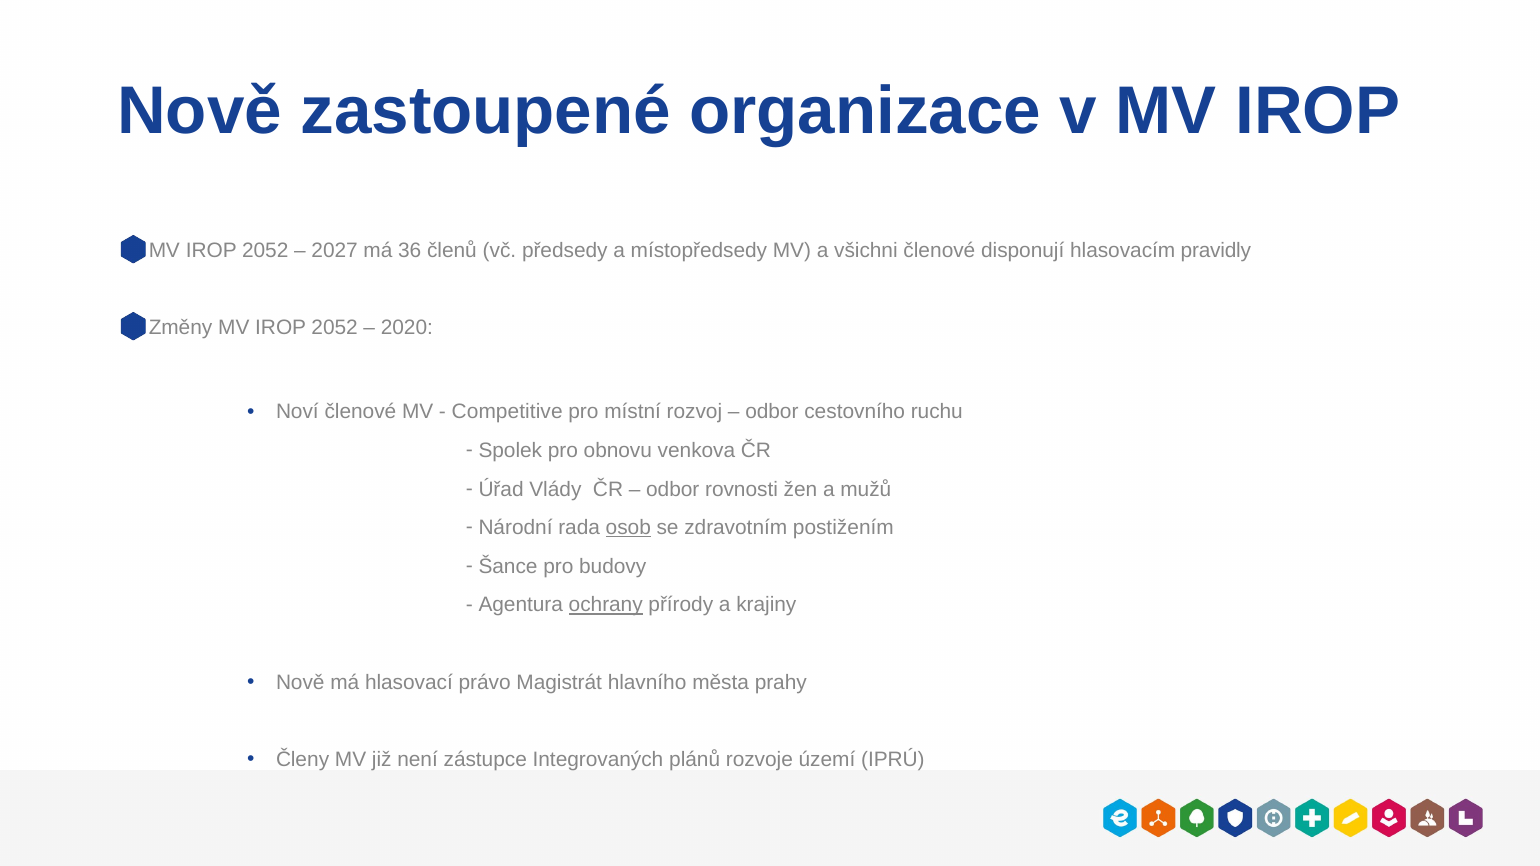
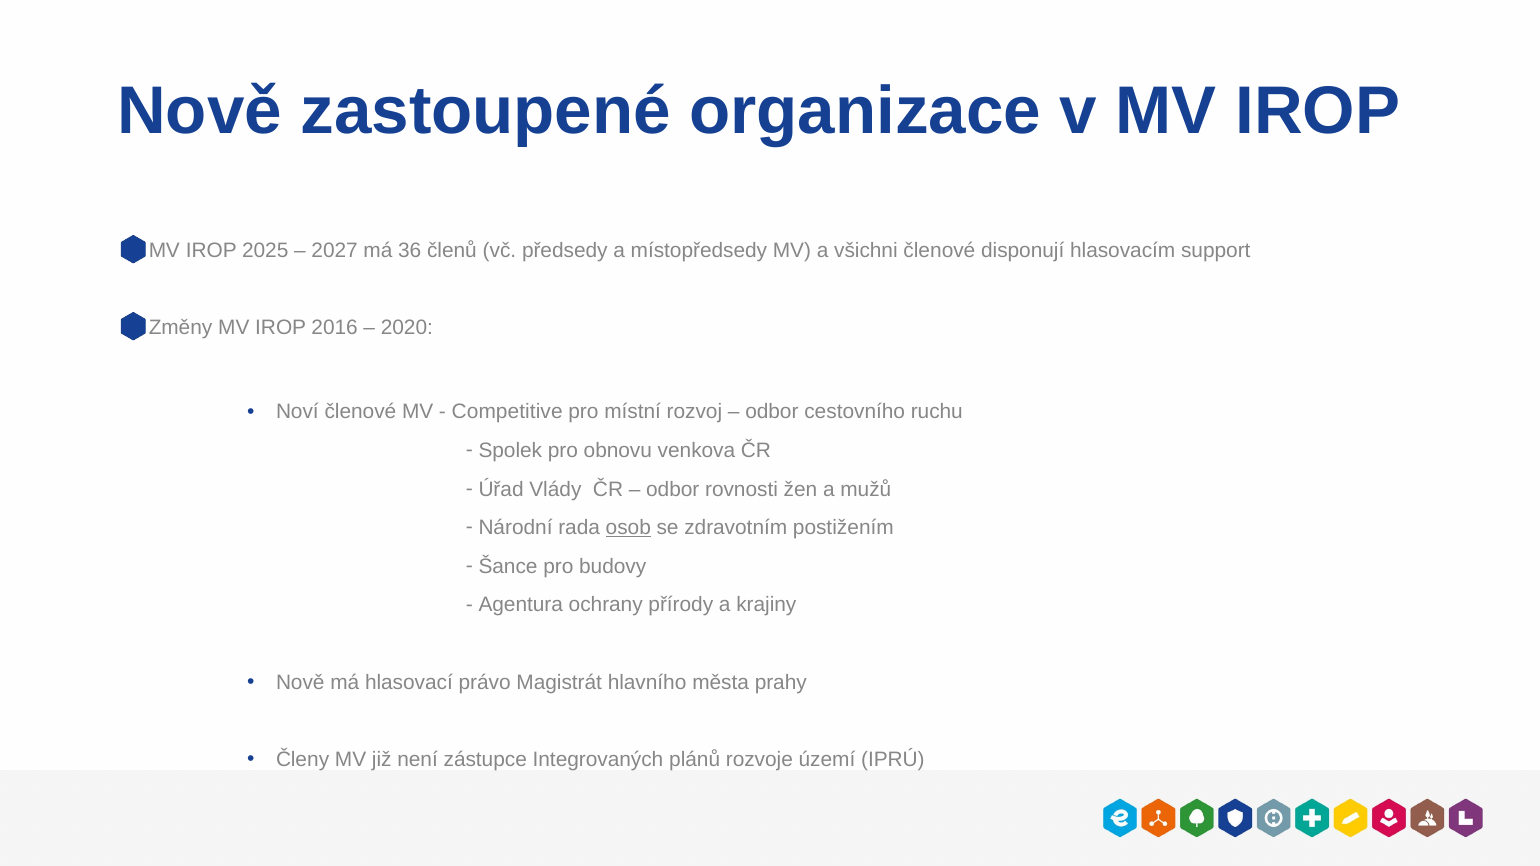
2052 at (265, 250): 2052 -> 2025
pravidly: pravidly -> support
Změny MV IROP 2052: 2052 -> 2016
ochrany underline: present -> none
